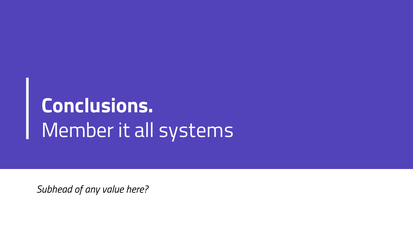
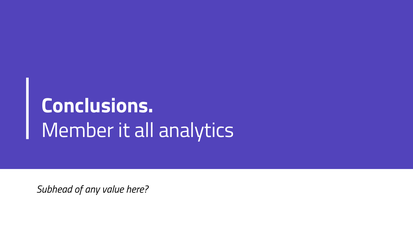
systems: systems -> analytics
